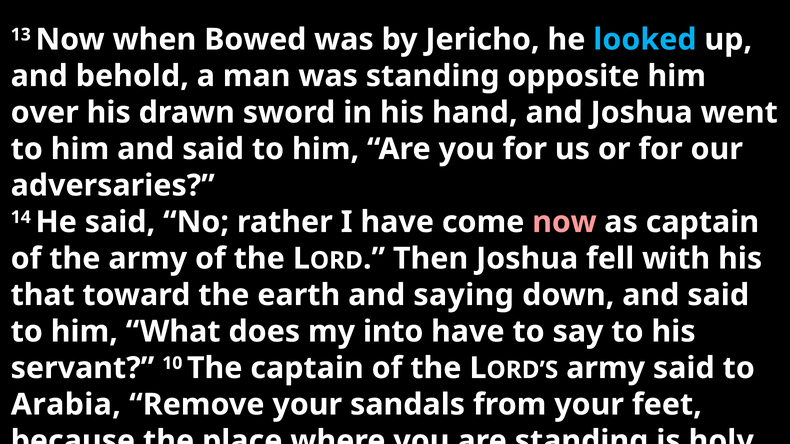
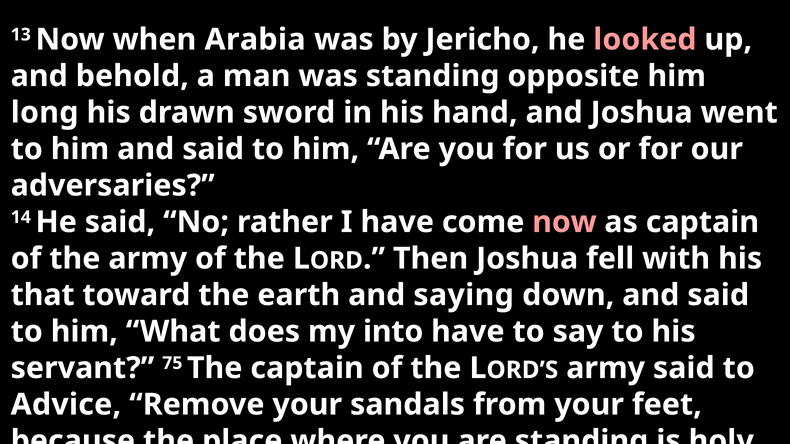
Bowed: Bowed -> Arabia
looked colour: light blue -> pink
over: over -> long
10: 10 -> 75
Arabia: Arabia -> Advice
